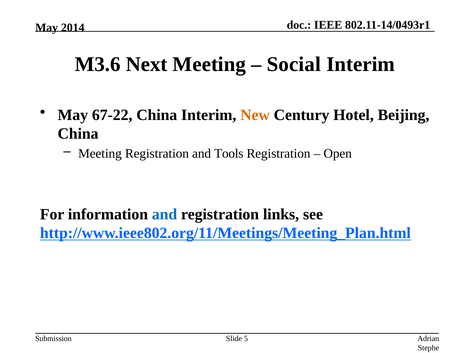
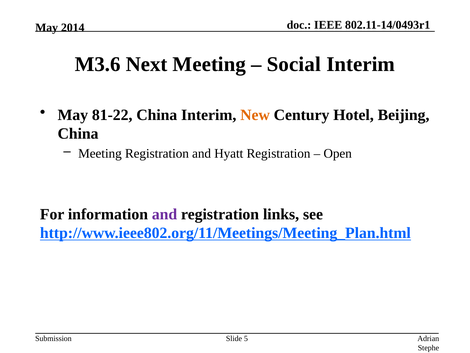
67-22: 67-22 -> 81-22
Tools: Tools -> Hyatt
and at (165, 214) colour: blue -> purple
